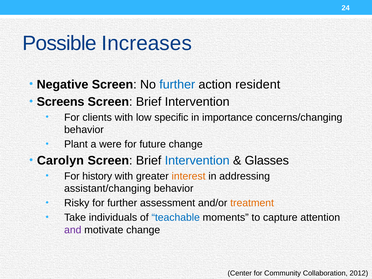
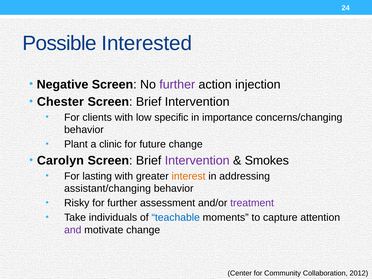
Increases: Increases -> Interested
further at (177, 84) colour: blue -> purple
resident: resident -> injection
Screens: Screens -> Chester
were: were -> clinic
Intervention at (197, 161) colour: blue -> purple
Glasses: Glasses -> Smokes
history: history -> lasting
treatment colour: orange -> purple
